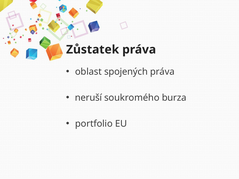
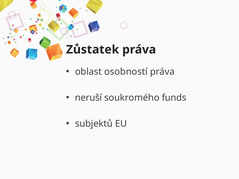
spojených: spojených -> osobností
burza: burza -> funds
portfolio: portfolio -> subjektů
